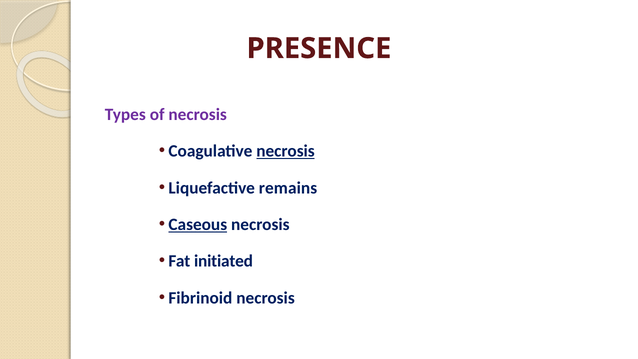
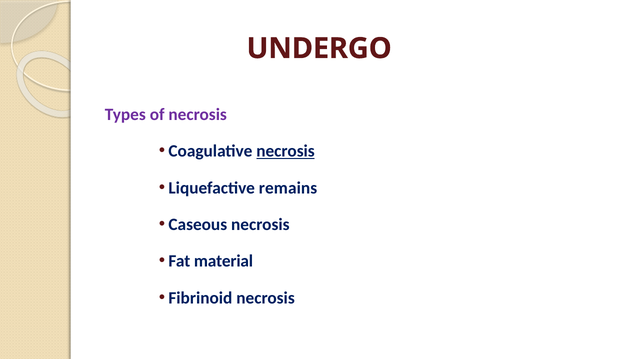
PRESENCE: PRESENCE -> UNDERGO
Caseous underline: present -> none
initiated: initiated -> material
